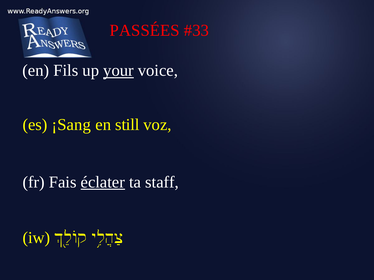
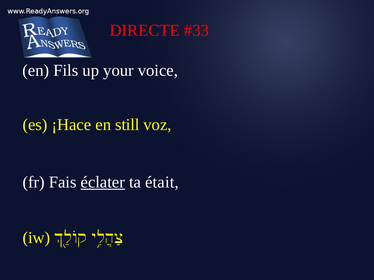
PASSÉES: PASSÉES -> DIRECTE
your underline: present -> none
¡Sang: ¡Sang -> ¡Hace
staff: staff -> était
